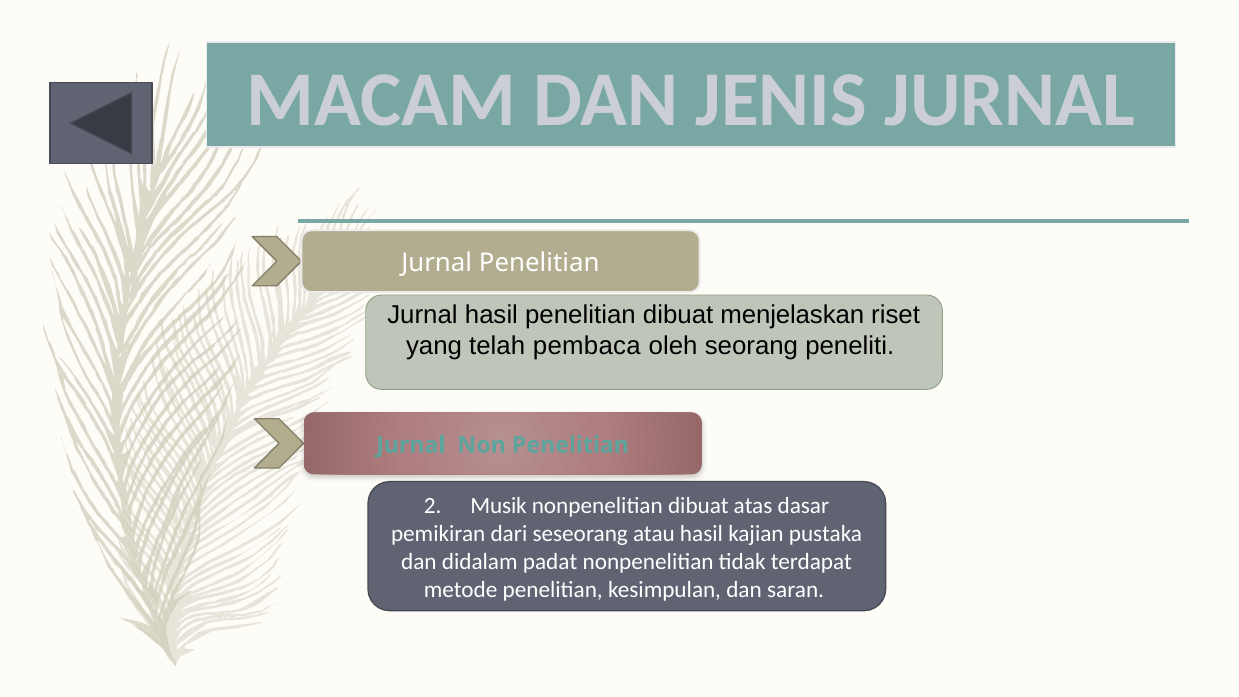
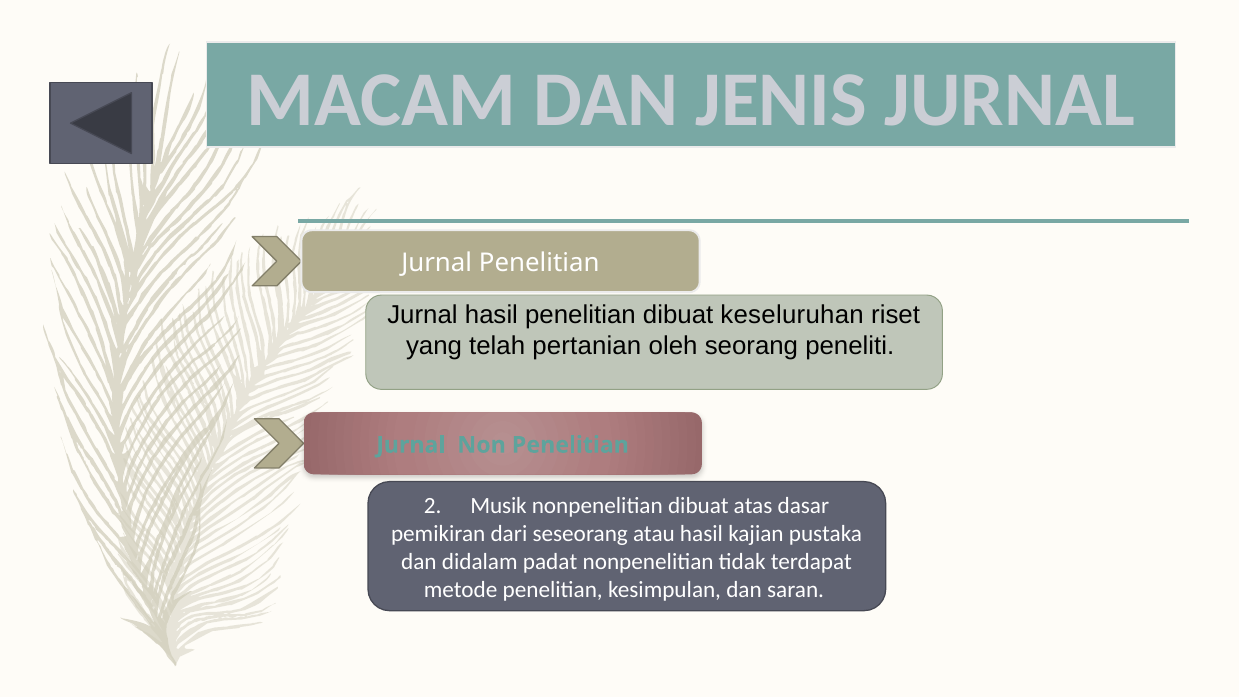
menjelaskan: menjelaskan -> keseluruhan
pembaca: pembaca -> pertanian
